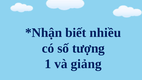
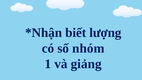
nhiều: nhiều -> lượng
tượng: tượng -> nhóm
